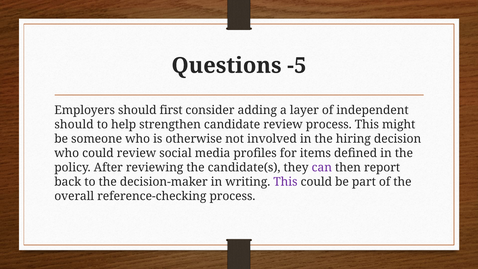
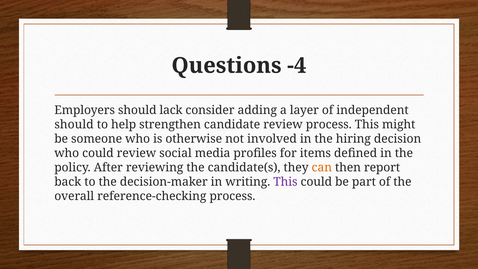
-5: -5 -> -4
first: first -> lack
can colour: purple -> orange
